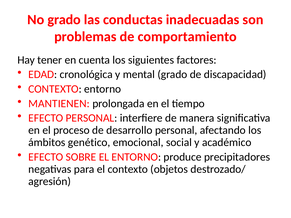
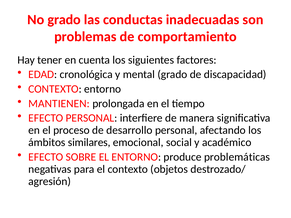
genético: genético -> similares
precipitadores: precipitadores -> problemáticas
